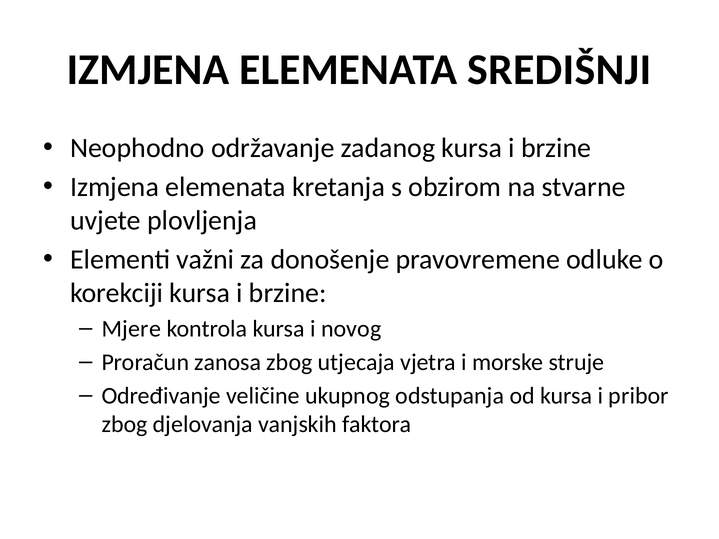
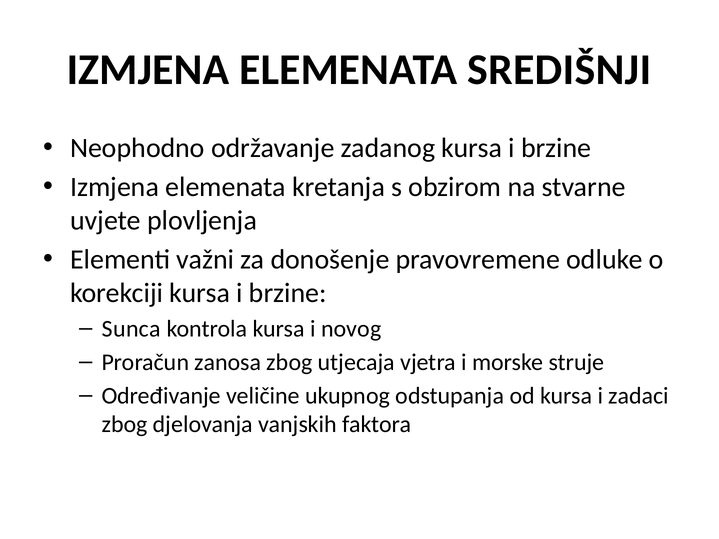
Mjere: Mjere -> Sunca
pribor: pribor -> zadaci
